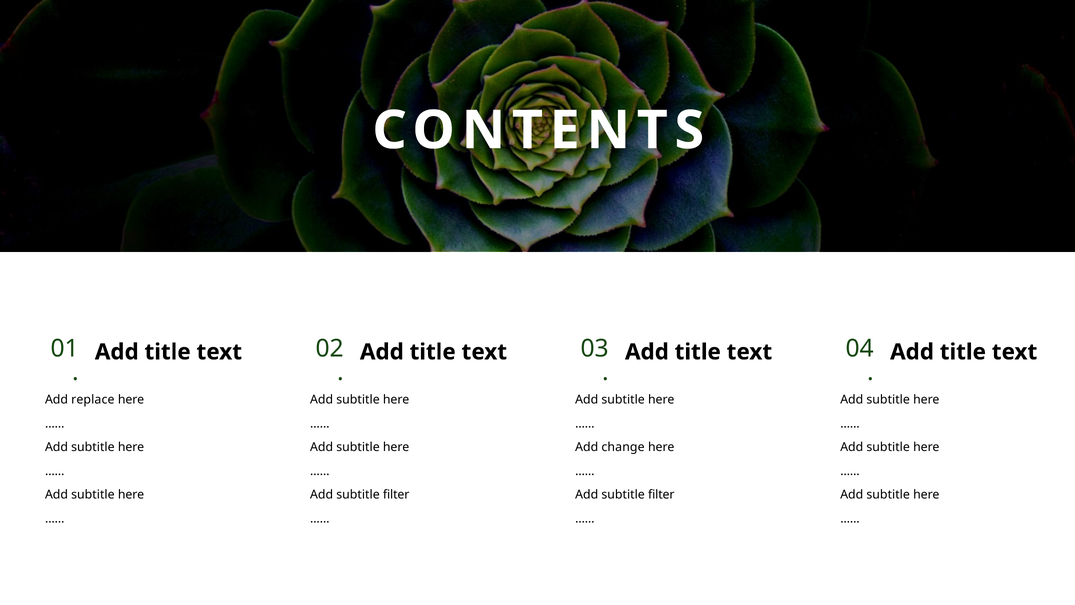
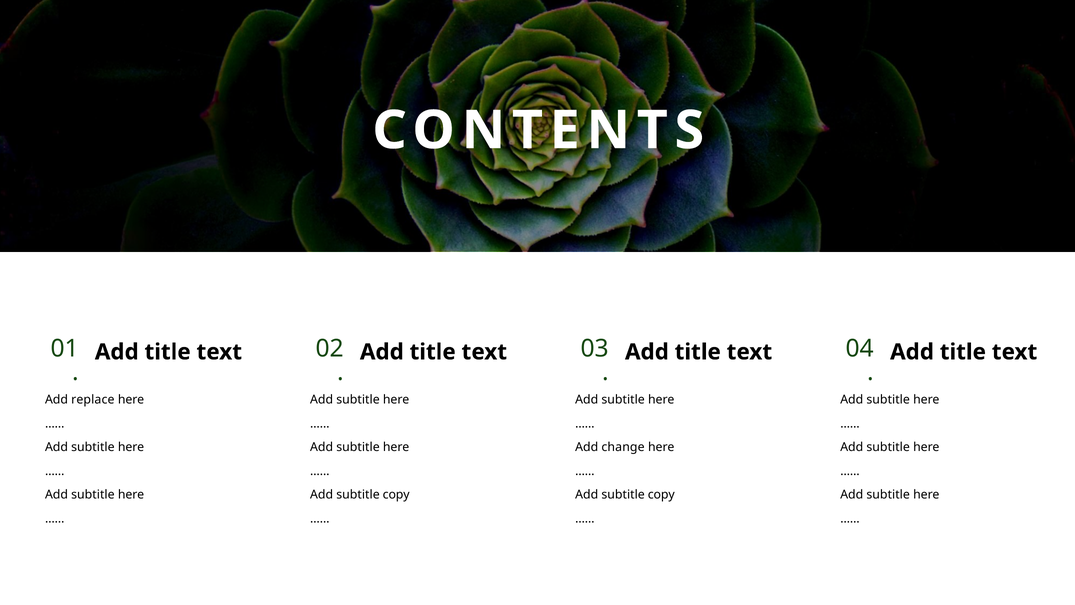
filter at (396, 495): filter -> copy
filter at (661, 495): filter -> copy
